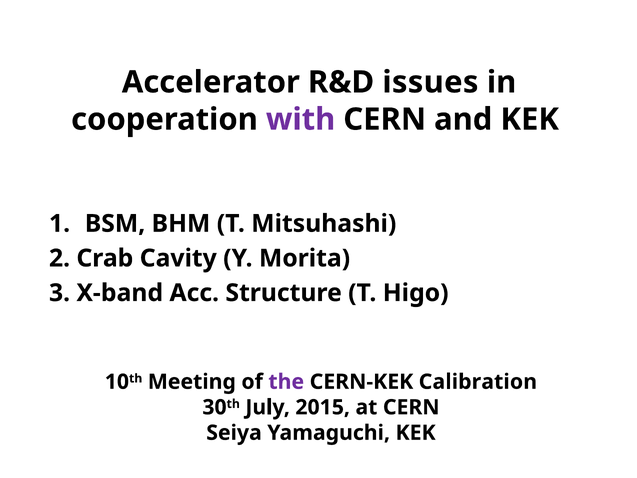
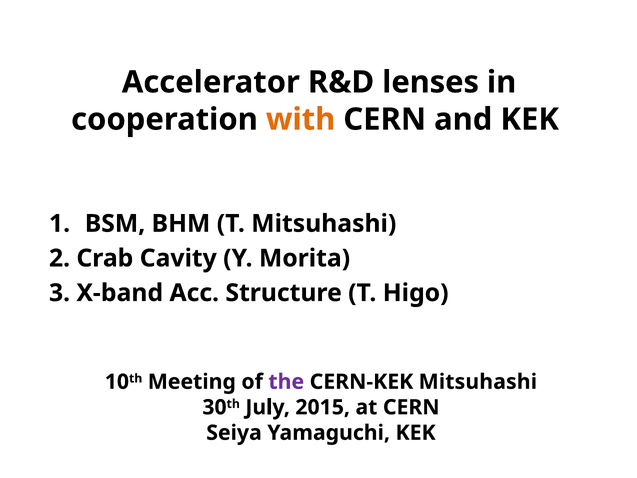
issues: issues -> lenses
with colour: purple -> orange
CERN-KEK Calibration: Calibration -> Mitsuhashi
